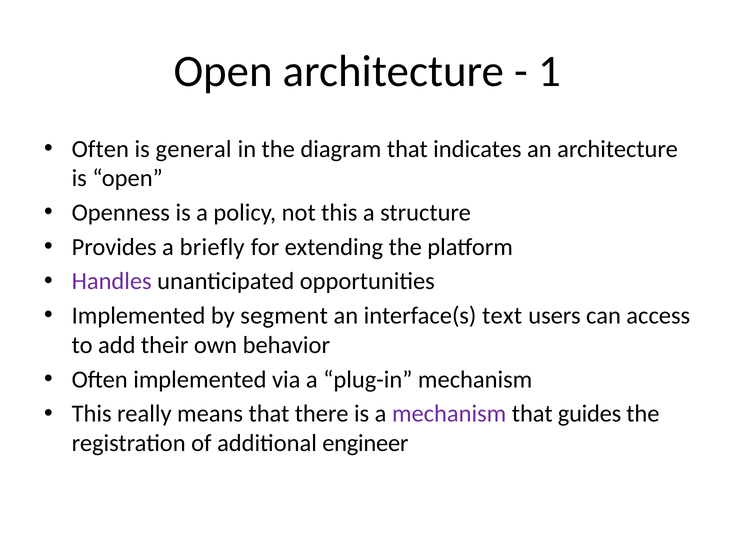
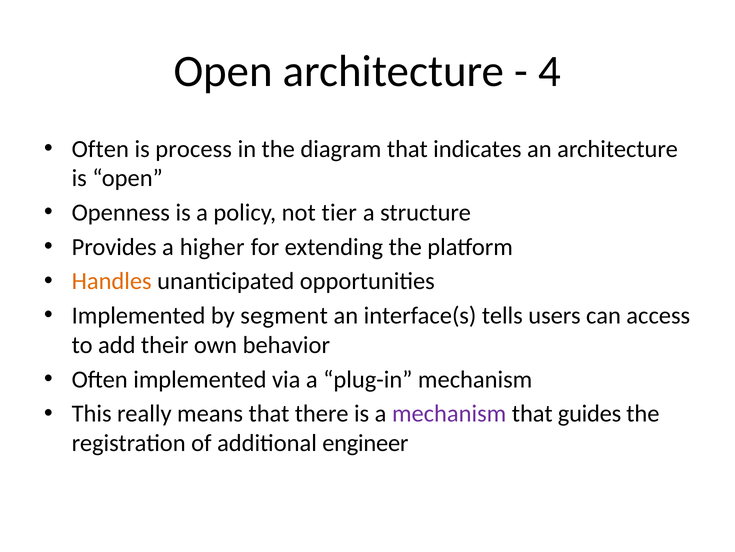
1: 1 -> 4
general: general -> process
not this: this -> tier
briefly: briefly -> higher
Handles colour: purple -> orange
text: text -> tells
